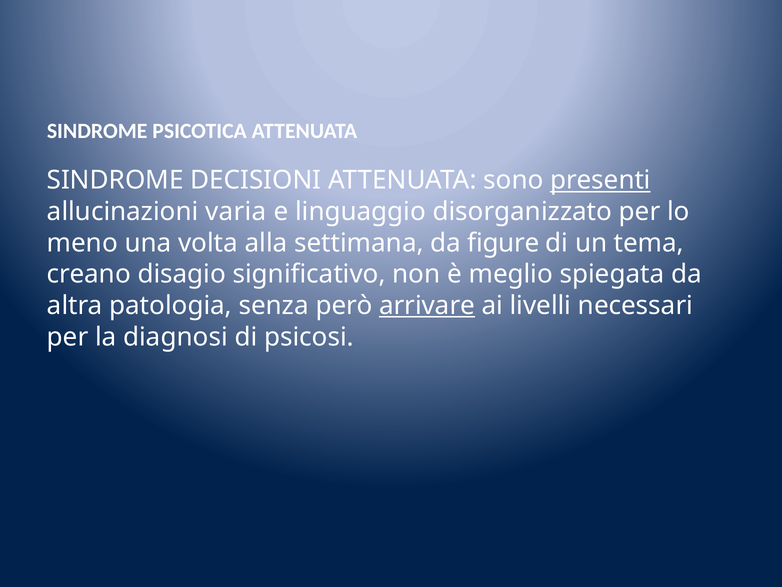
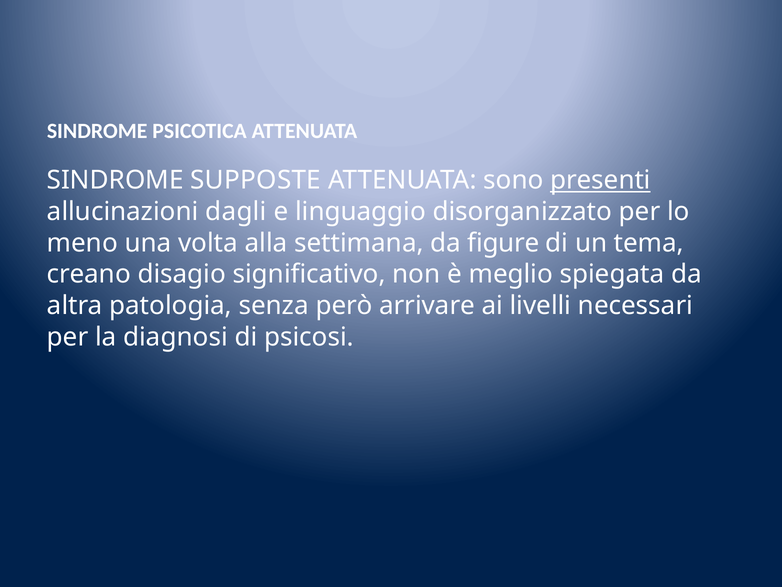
DECISIONI: DECISIONI -> SUPPOSTE
varia: varia -> dagli
arrivare underline: present -> none
